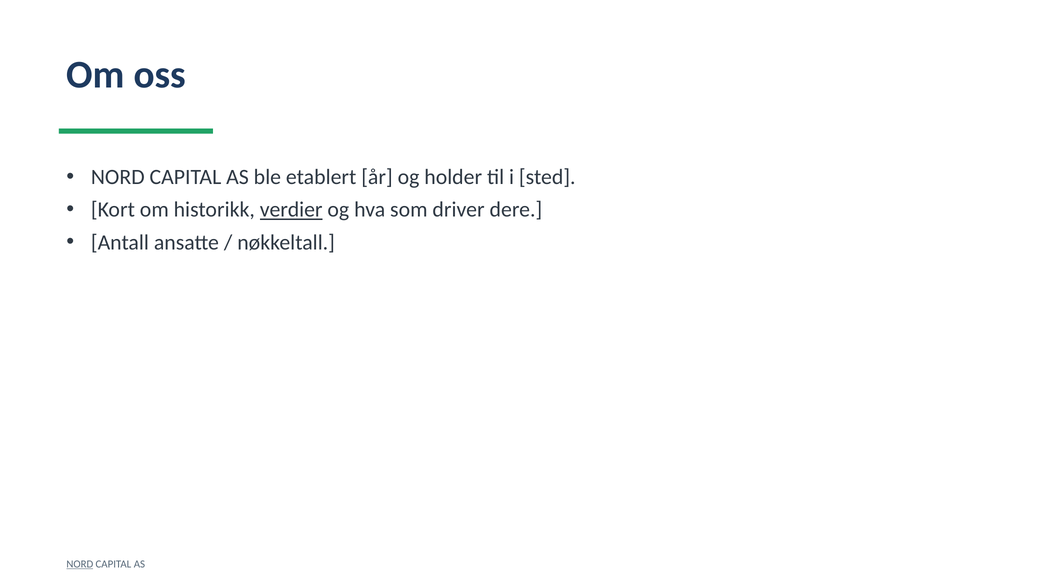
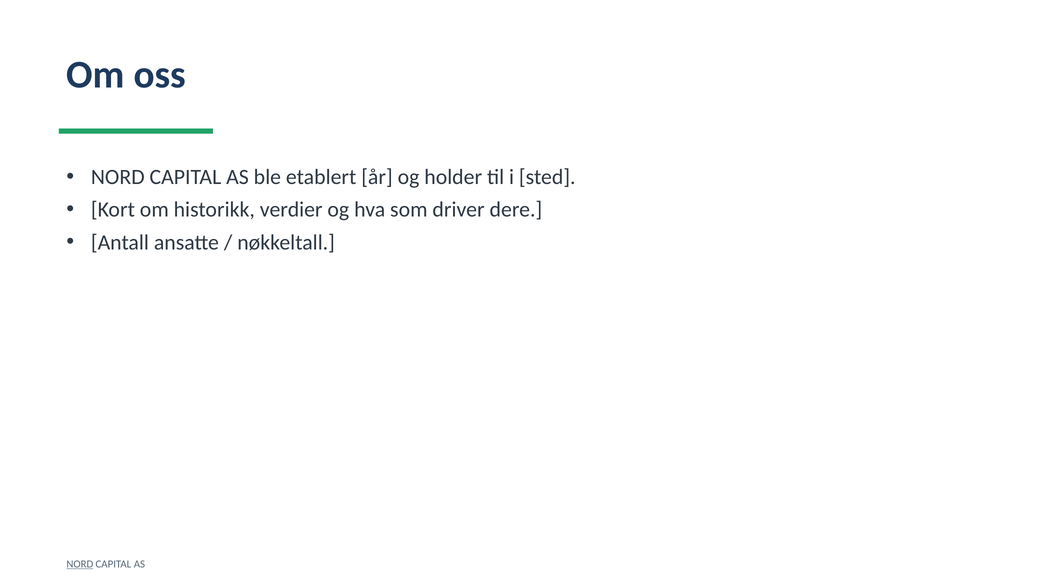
verdier underline: present -> none
